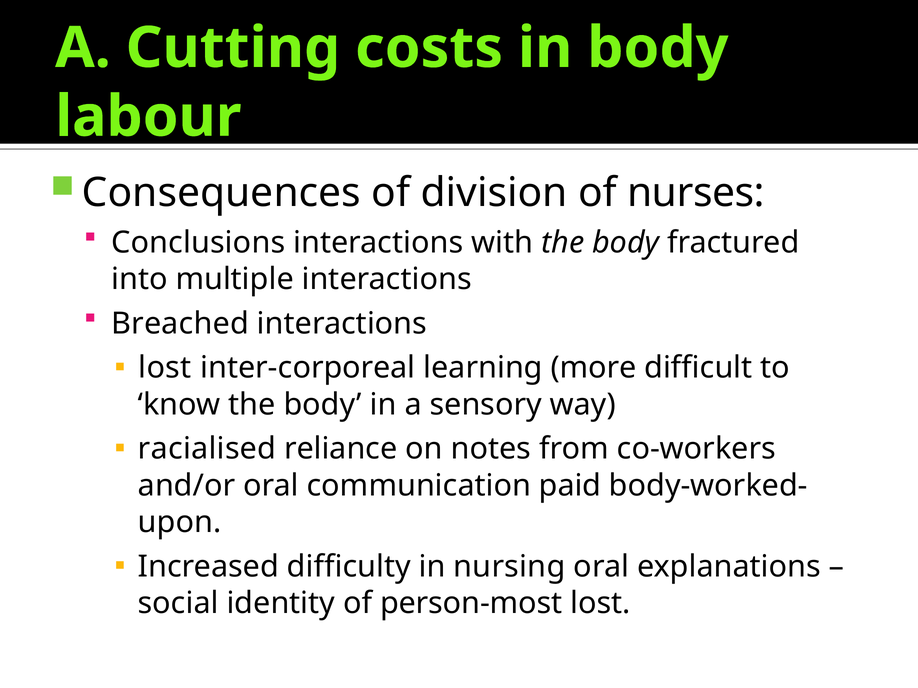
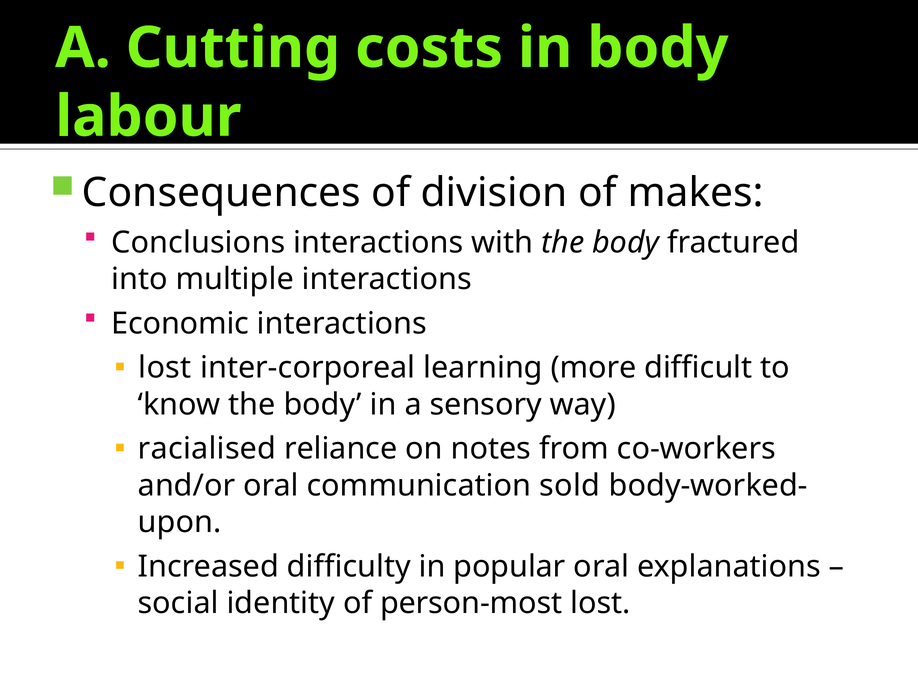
nurses: nurses -> makes
Breached: Breached -> Economic
paid: paid -> sold
nursing: nursing -> popular
